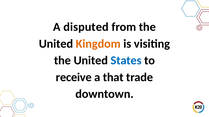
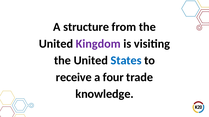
disputed: disputed -> structure
Kingdom colour: orange -> purple
that: that -> four
downtown: downtown -> knowledge
